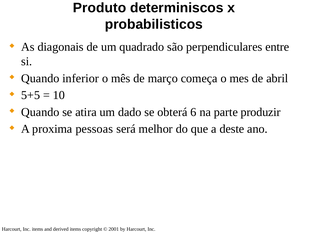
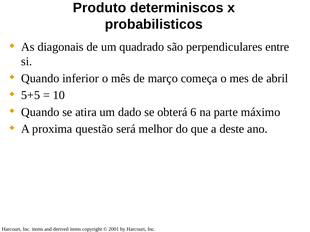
produzir: produzir -> máximo
pessoas: pessoas -> questão
